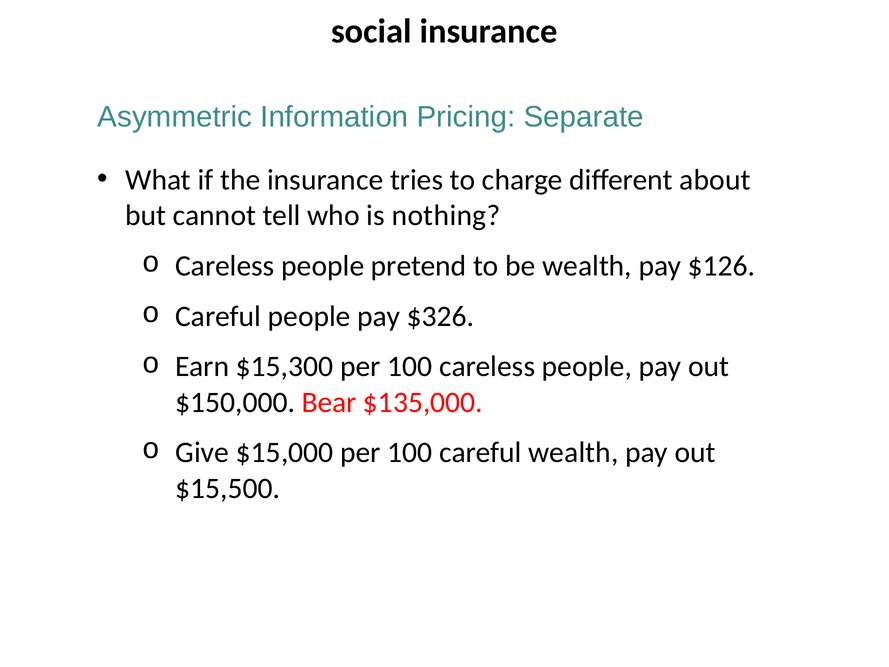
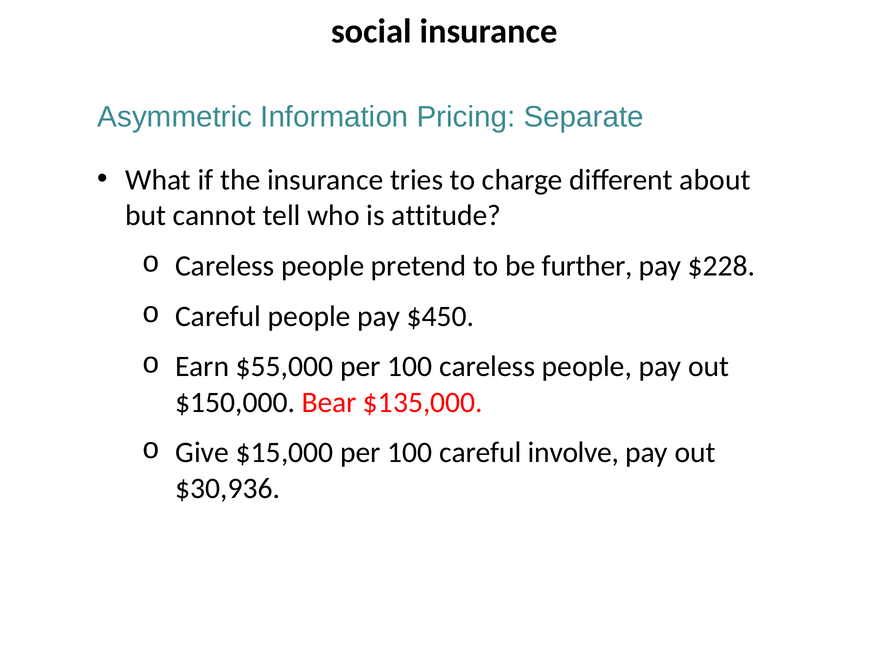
nothing: nothing -> attitude
be wealth: wealth -> further
$126: $126 -> $228
$326: $326 -> $450
$15,300: $15,300 -> $55,000
careful wealth: wealth -> involve
$15,500: $15,500 -> $30,936
